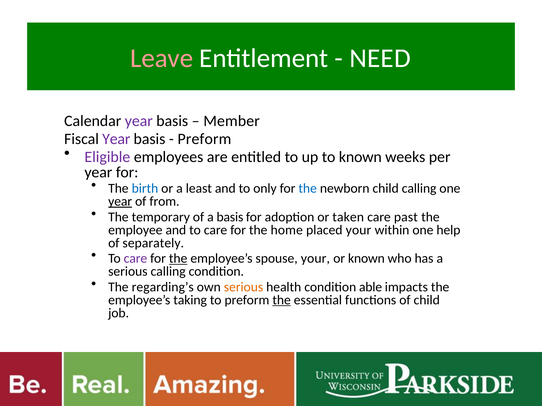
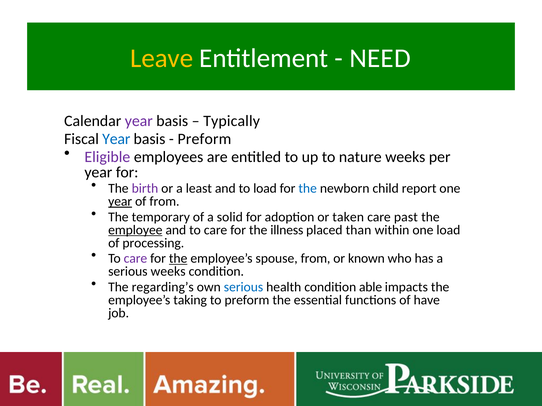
Leave colour: pink -> yellow
Member: Member -> Typically
Year at (116, 139) colour: purple -> blue
to known: known -> nature
birth colour: blue -> purple
to only: only -> load
child calling: calling -> report
a basis: basis -> solid
employee underline: none -> present
home: home -> illness
placed your: your -> than
one help: help -> load
separately: separately -> processing
spouse your: your -> from
serious calling: calling -> weeks
serious at (244, 287) colour: orange -> blue
the at (282, 300) underline: present -> none
of child: child -> have
